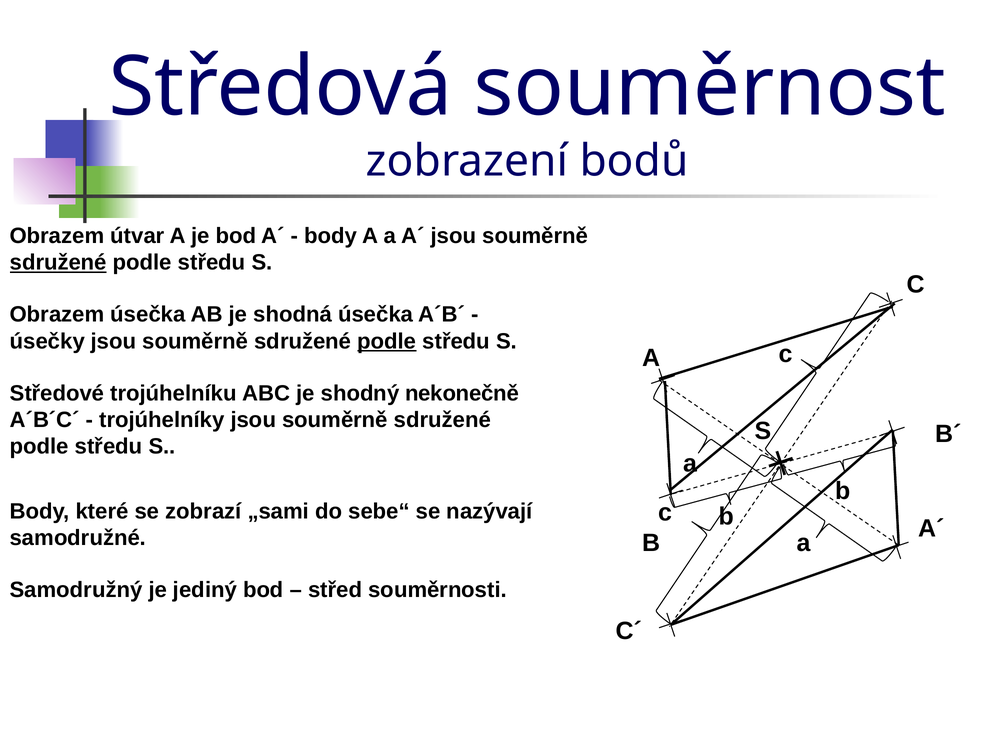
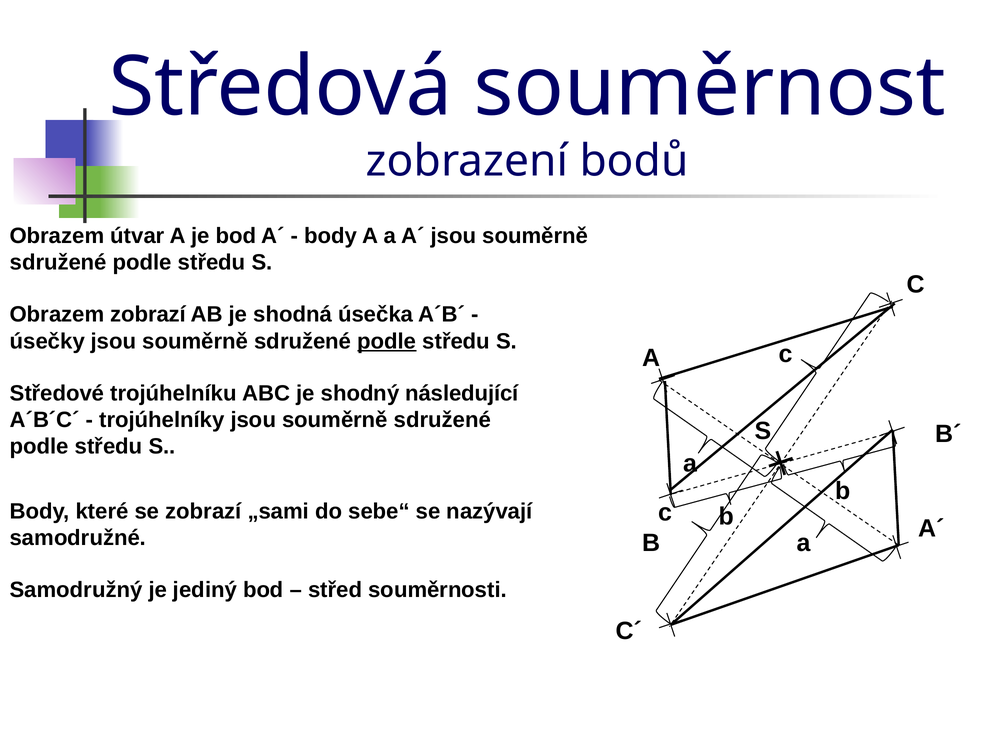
sdružené at (58, 262) underline: present -> none
Obrazem úsečka: úsečka -> zobrazí
nekonečně: nekonečně -> následující
